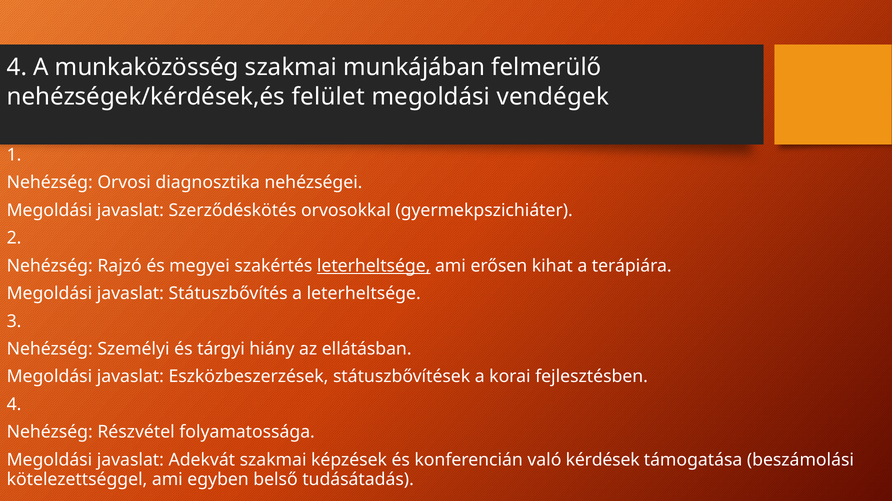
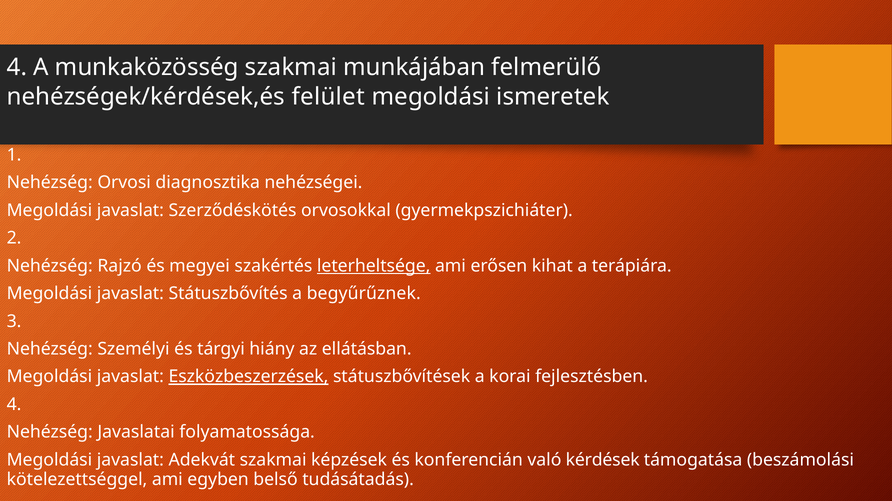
vendégek: vendégek -> ismeretek
a leterheltsége: leterheltsége -> begyűrűznek
Eszközbeszerzések underline: none -> present
Részvétel: Részvétel -> Javaslatai
